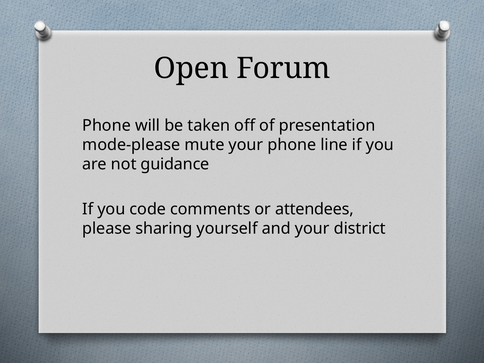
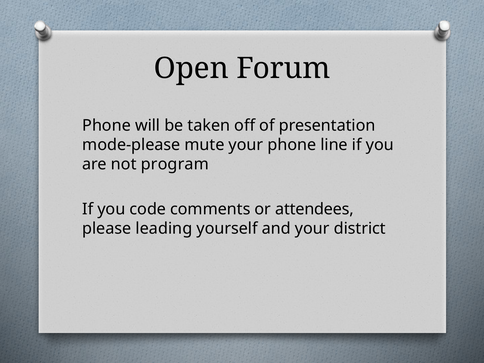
guidance: guidance -> program
sharing: sharing -> leading
